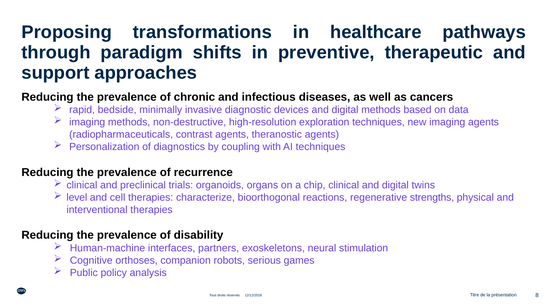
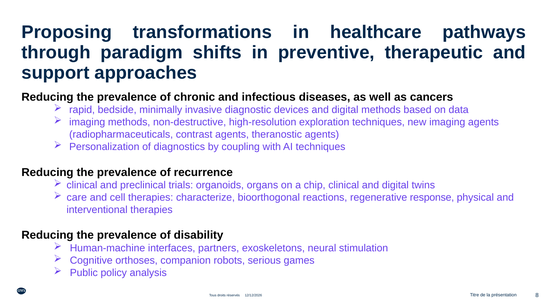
level: level -> care
strengths: strengths -> response
